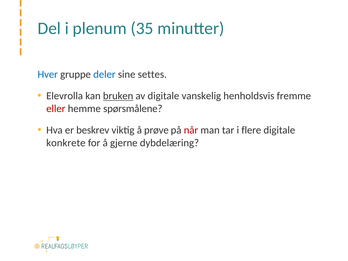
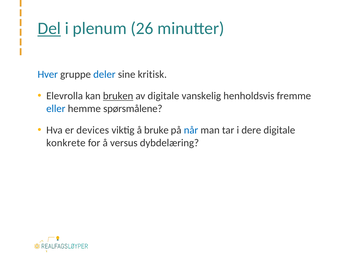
Del underline: none -> present
35: 35 -> 26
settes: settes -> kritisk
eller colour: red -> blue
beskrev: beskrev -> devices
prøve: prøve -> bruke
når colour: red -> blue
flere: flere -> dere
gjerne: gjerne -> versus
